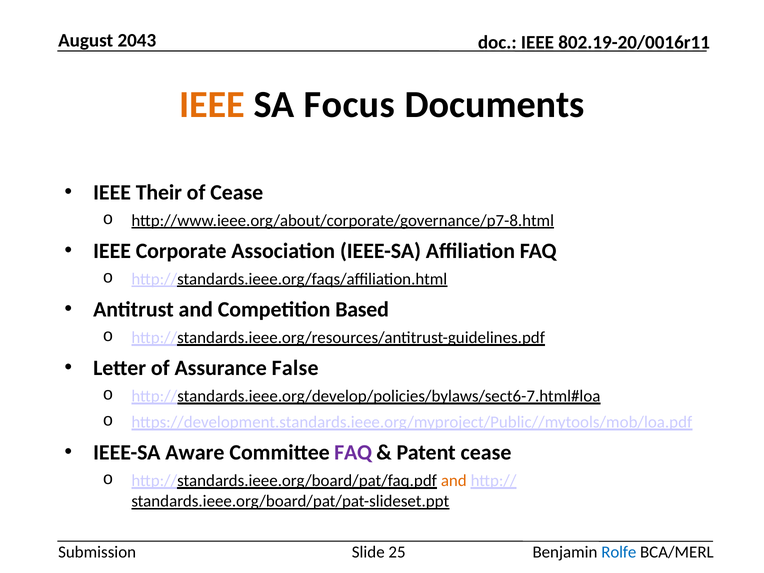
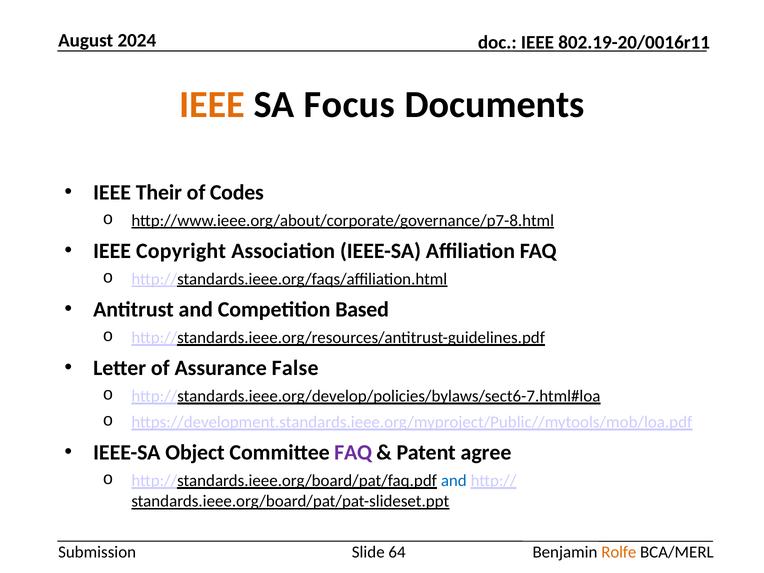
2043: 2043 -> 2024
of Cease: Cease -> Codes
Corporate: Corporate -> Copyright
Aware: Aware -> Object
Patent cease: cease -> agree
and at (454, 481) colour: orange -> blue
25: 25 -> 64
Rolfe colour: blue -> orange
